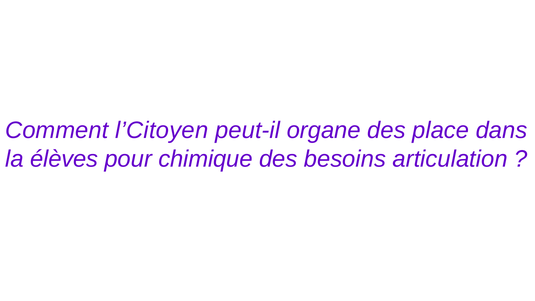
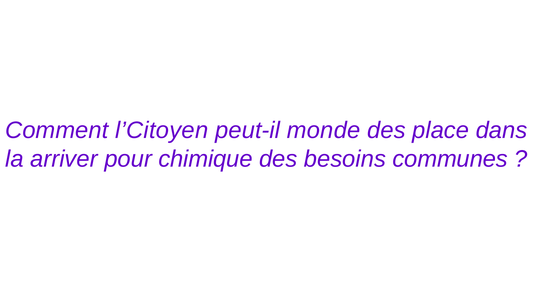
organe: organe -> monde
élèves: élèves -> arriver
articulation: articulation -> communes
